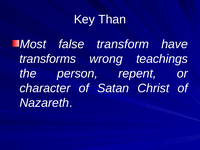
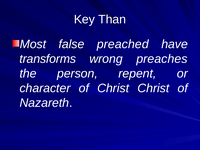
transform: transform -> preached
teachings: teachings -> preaches
of Satan: Satan -> Christ
